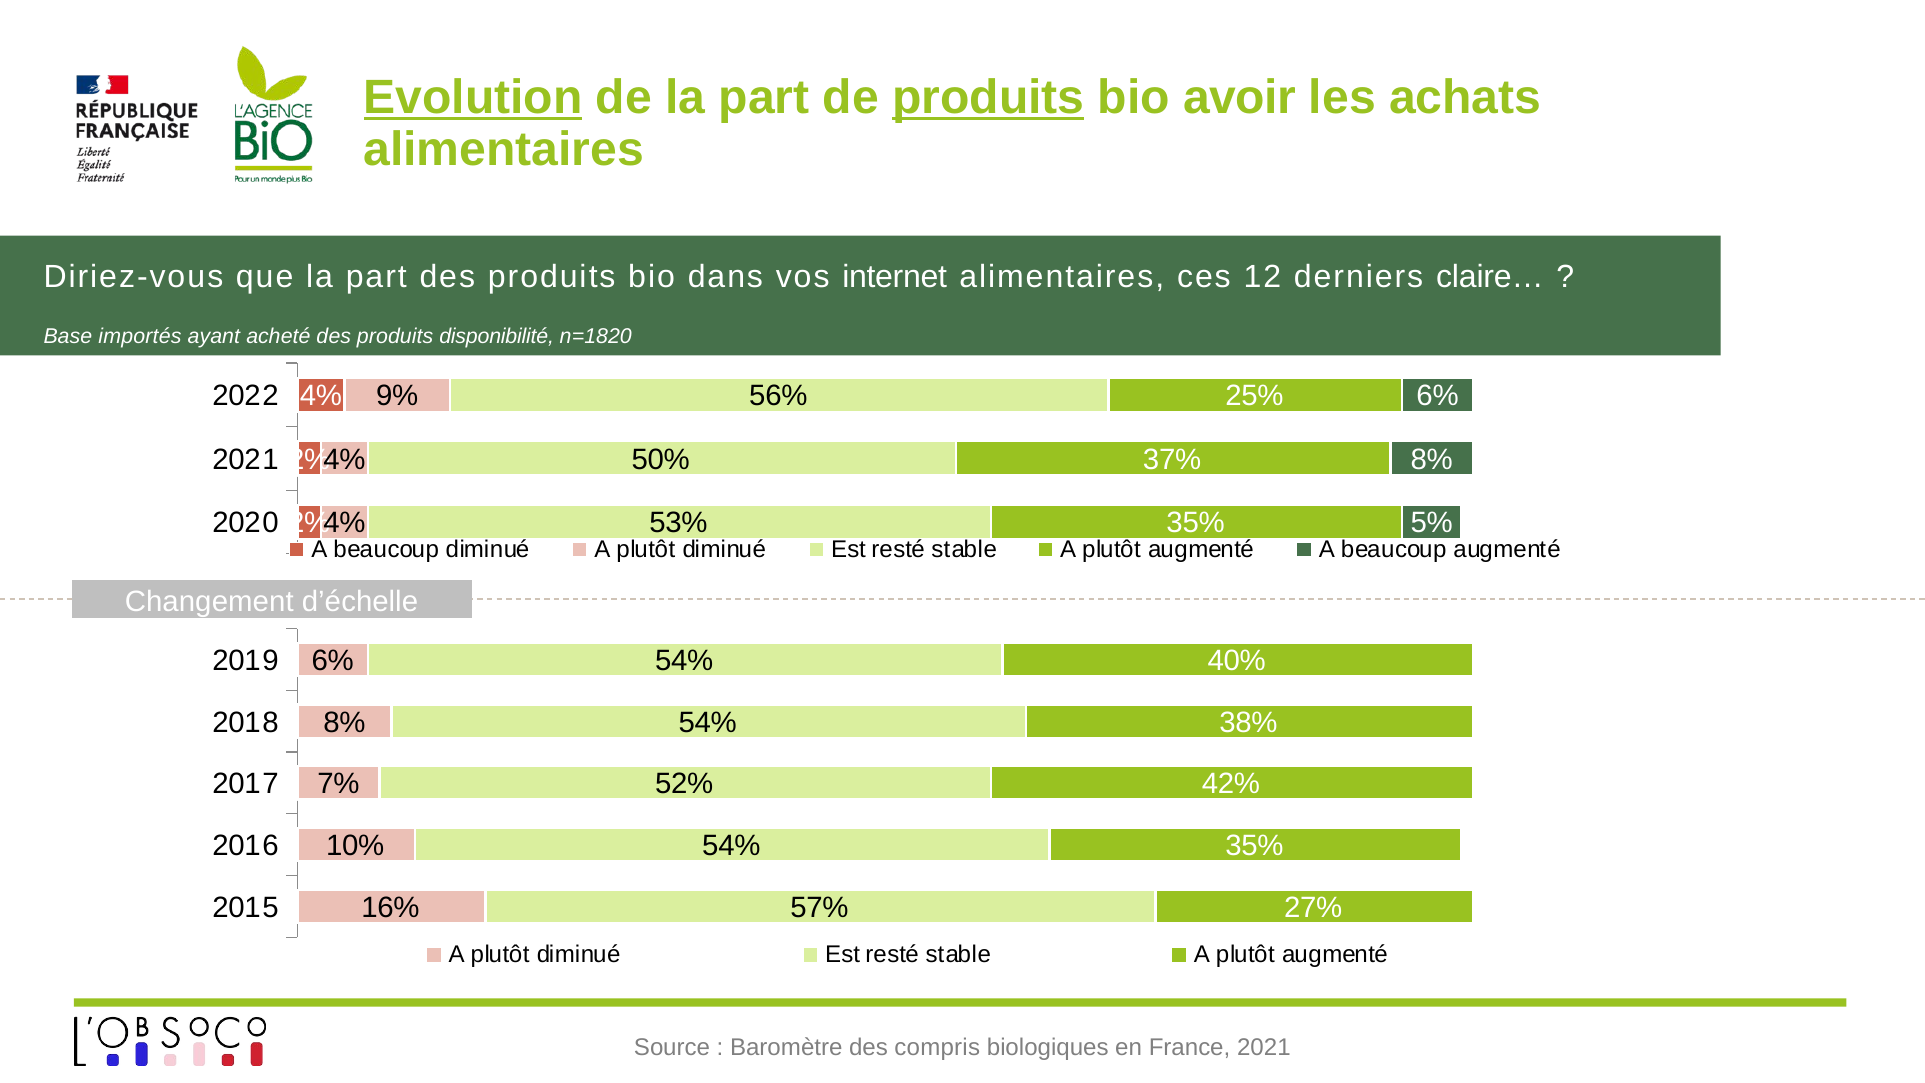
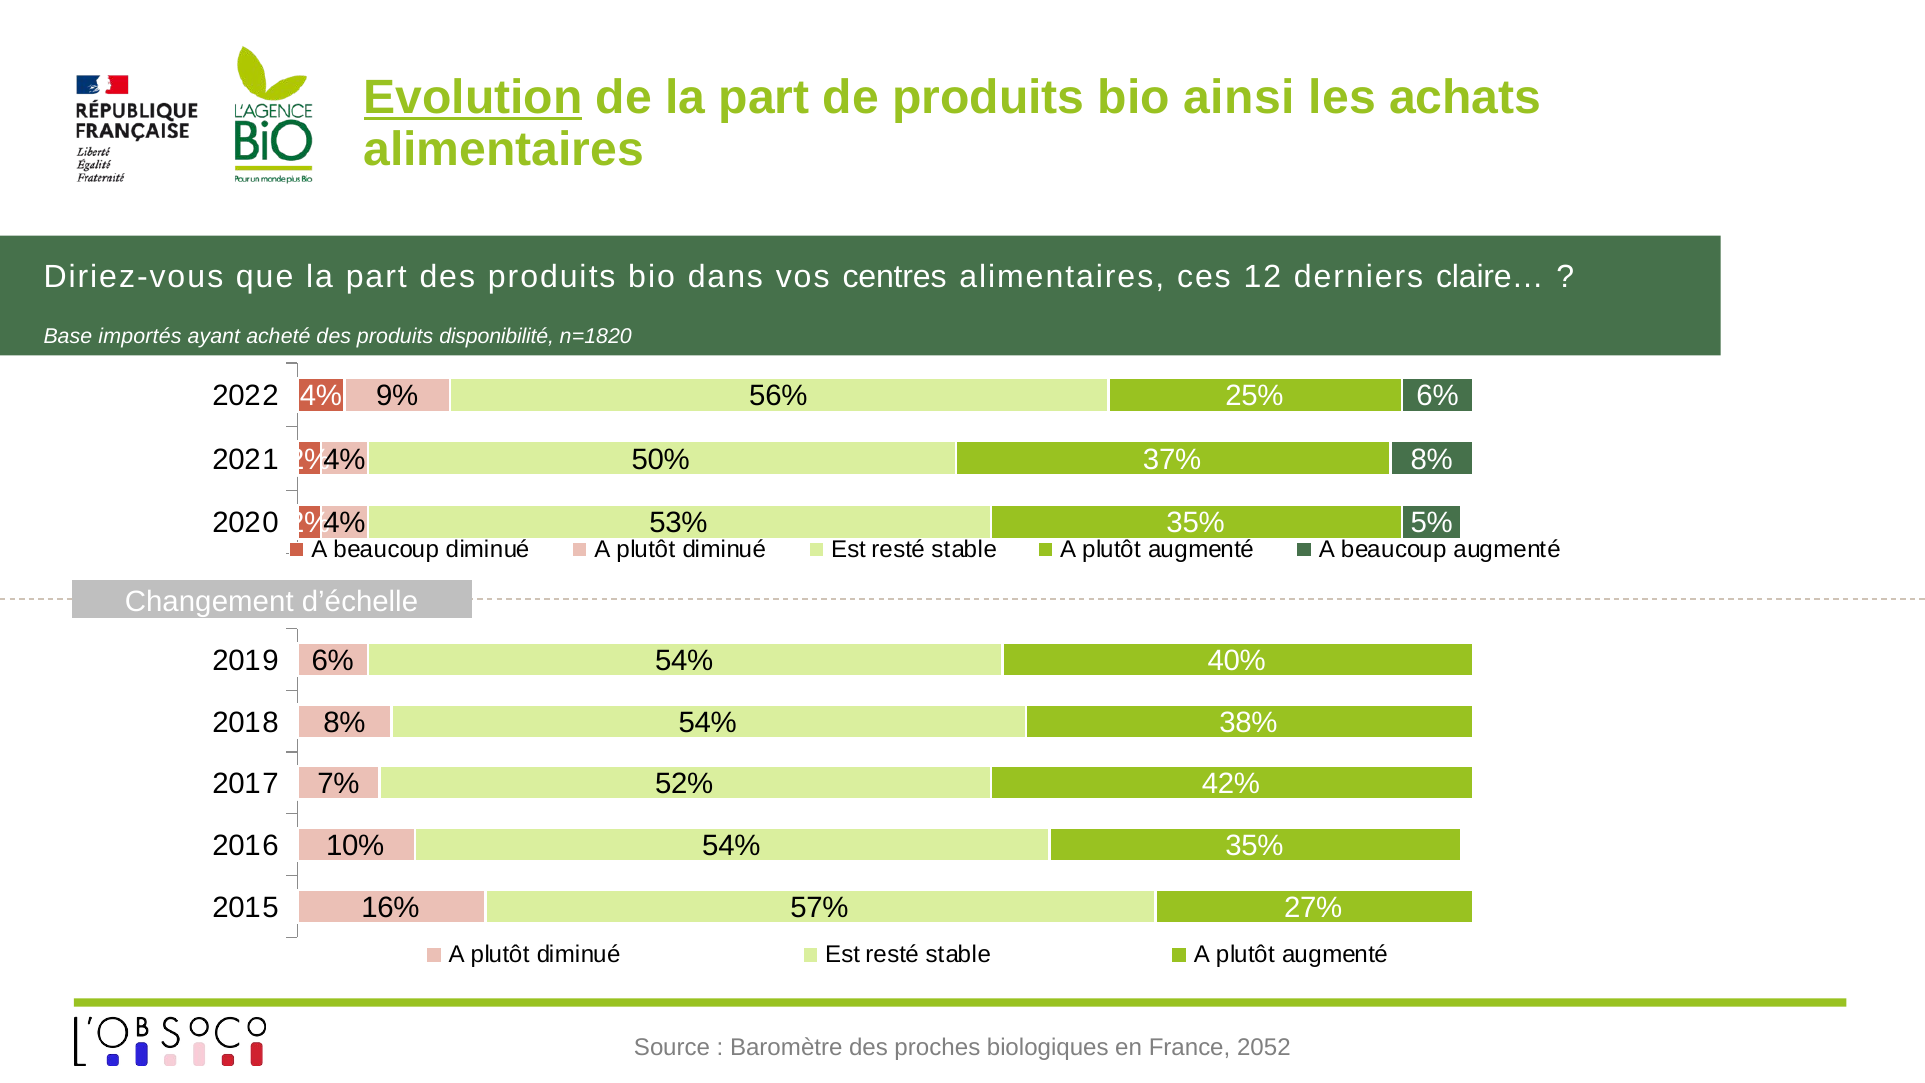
produits at (988, 98) underline: present -> none
avoir: avoir -> ainsi
internet: internet -> centres
compris: compris -> proches
2021 at (1264, 1047): 2021 -> 2052
